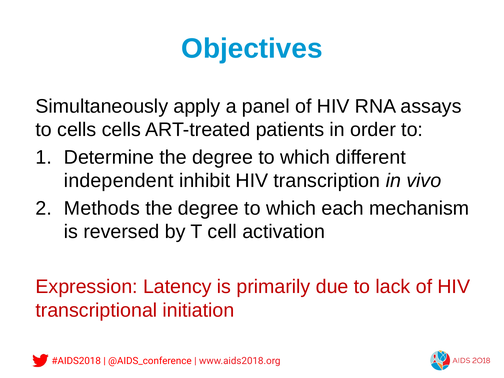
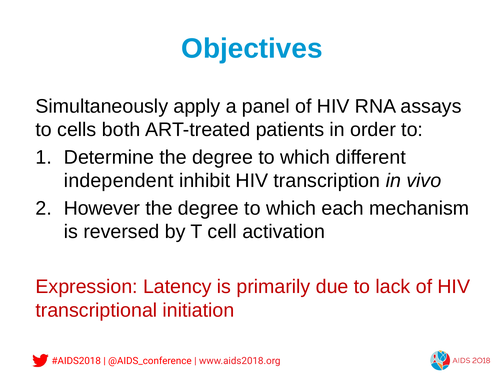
cells cells: cells -> both
Methods: Methods -> However
